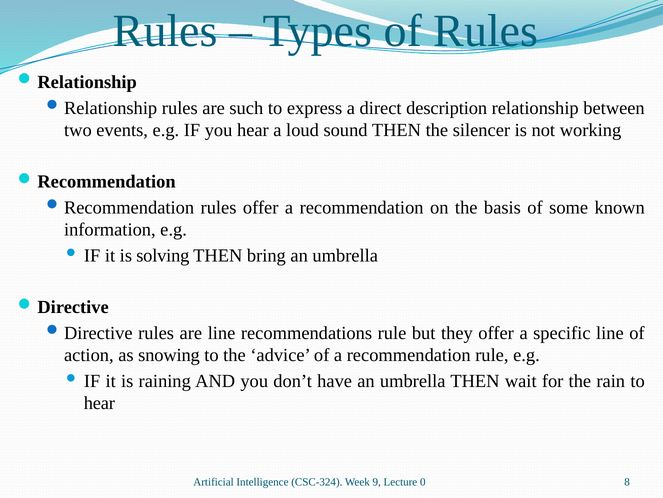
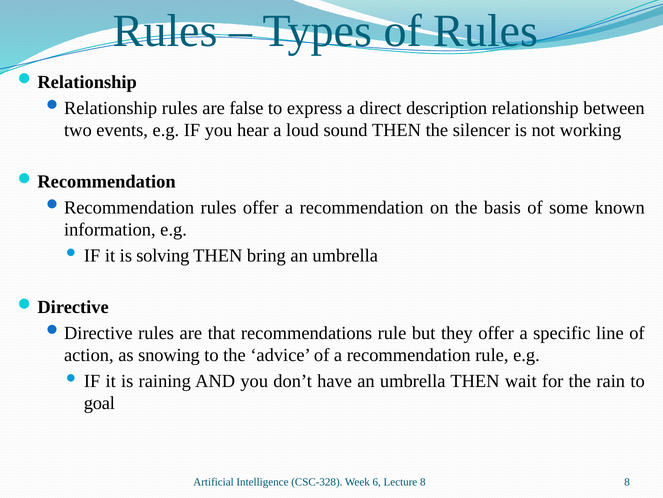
such: such -> false
are line: line -> that
hear at (99, 402): hear -> goal
CSC-324: CSC-324 -> CSC-328
9: 9 -> 6
Lecture 0: 0 -> 8
